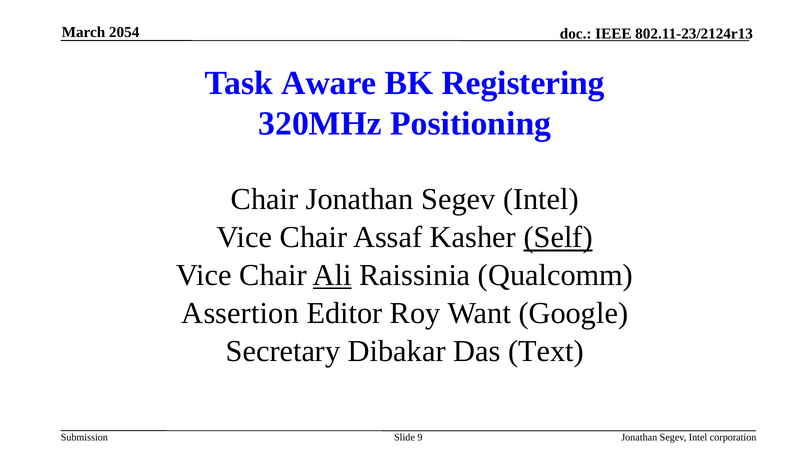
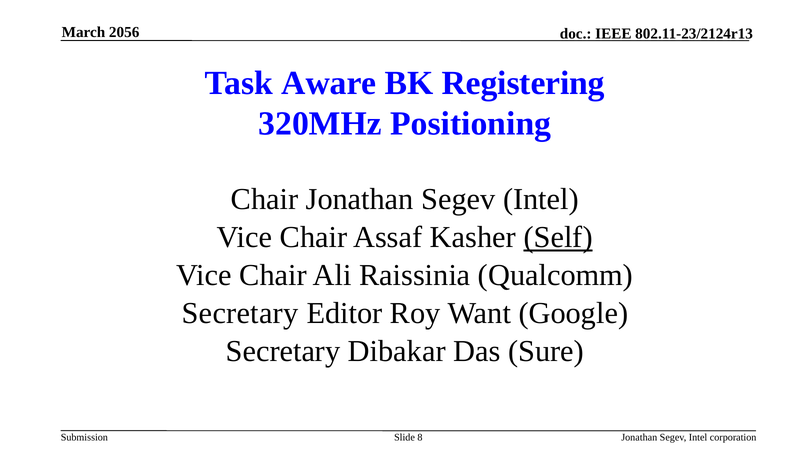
2054: 2054 -> 2056
Ali underline: present -> none
Assertion at (240, 313): Assertion -> Secretary
Text: Text -> Sure
9: 9 -> 8
